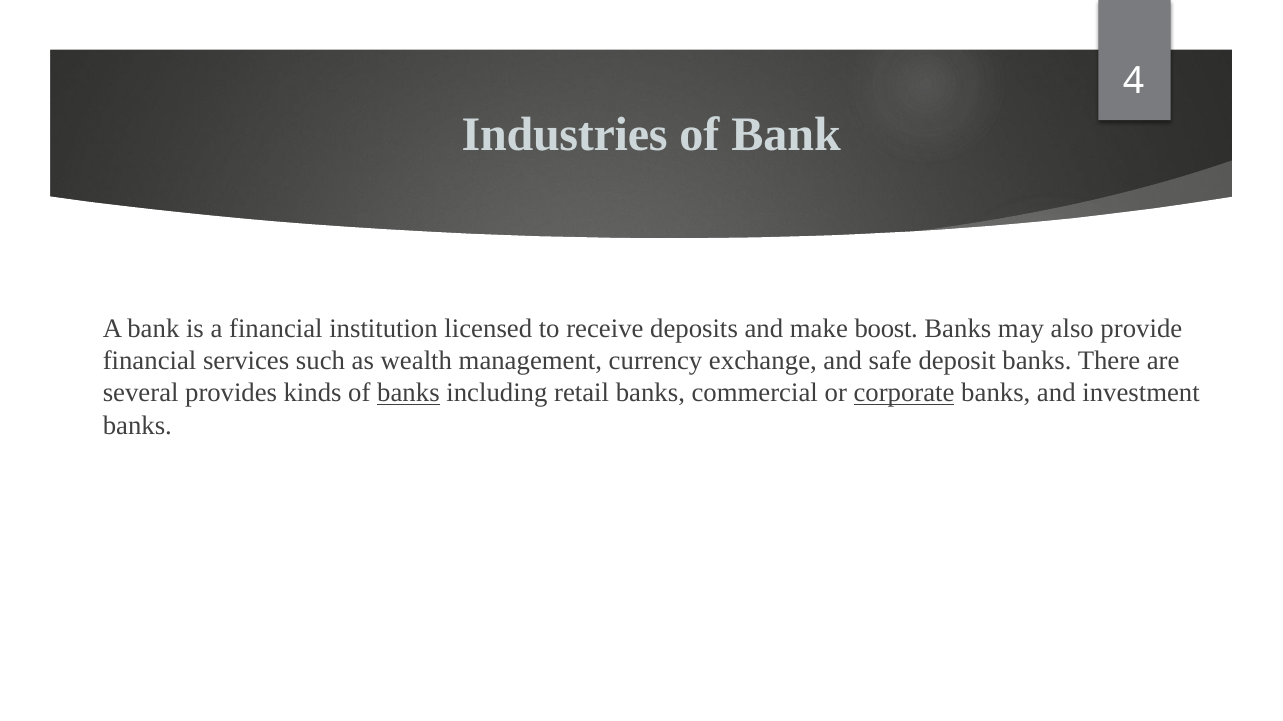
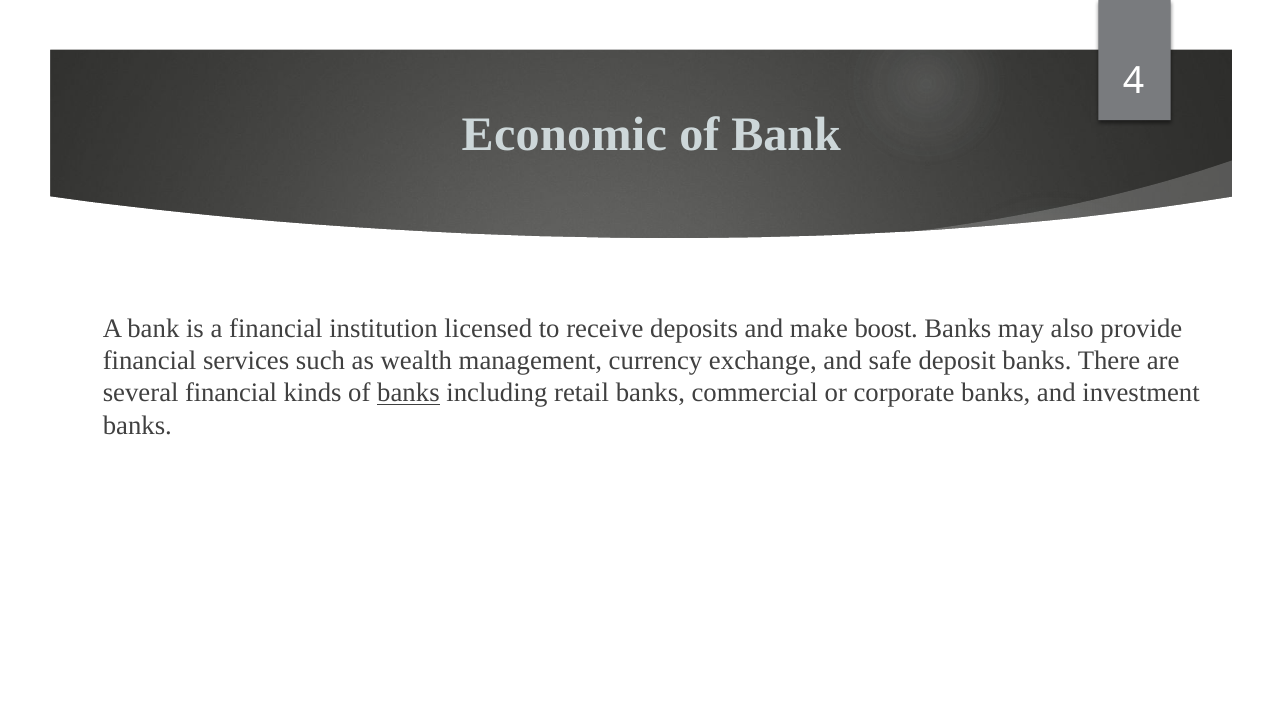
Industries: Industries -> Economic
several provides: provides -> financial
corporate underline: present -> none
